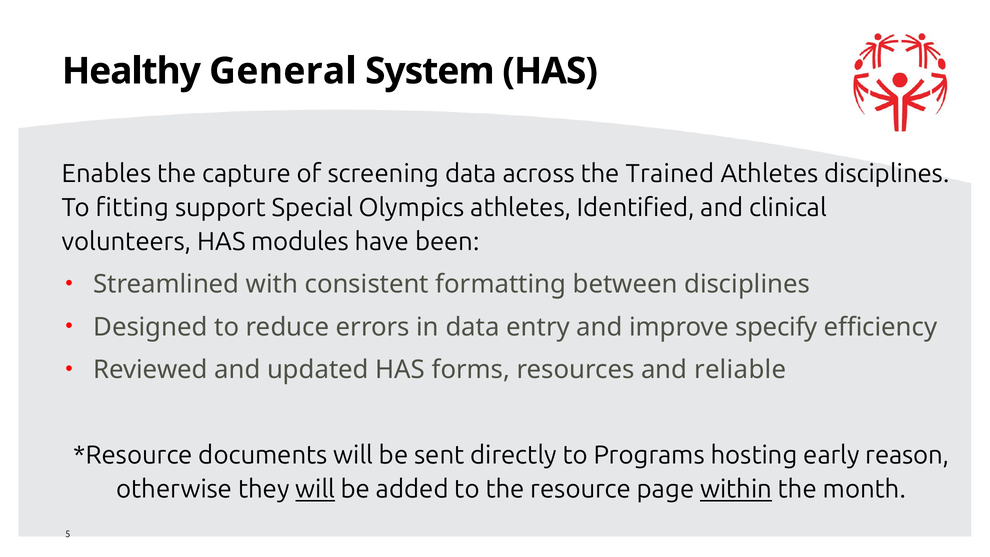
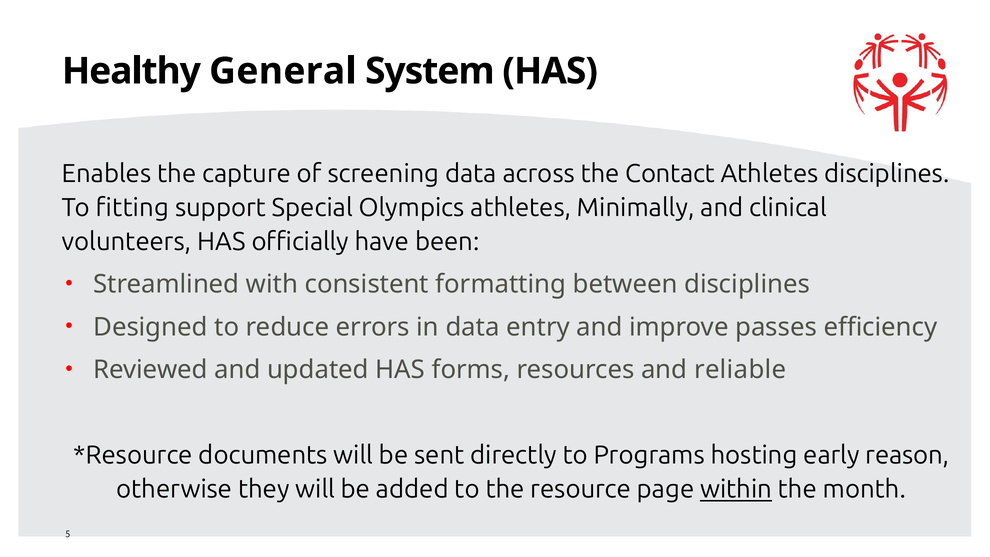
Trained: Trained -> Contact
Identified: Identified -> Minimally
modules: modules -> officially
specify: specify -> passes
will at (315, 489) underline: present -> none
